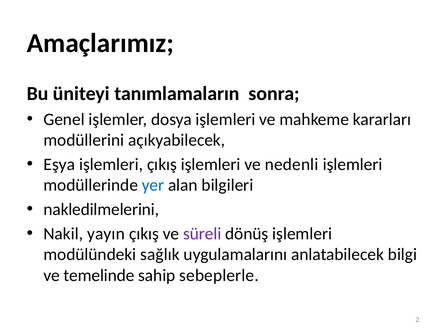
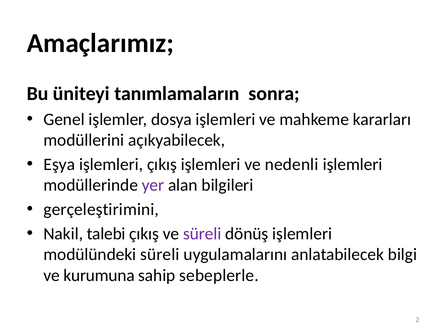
yer colour: blue -> purple
nakledilmelerini: nakledilmelerini -> gerçeleştirimini
yayın: yayın -> talebi
modülündeki sağlık: sağlık -> süreli
temelinde: temelinde -> kurumuna
